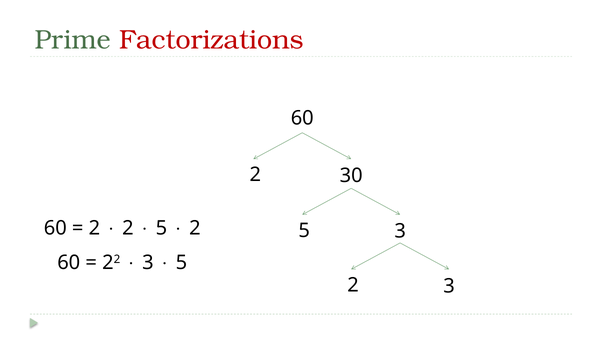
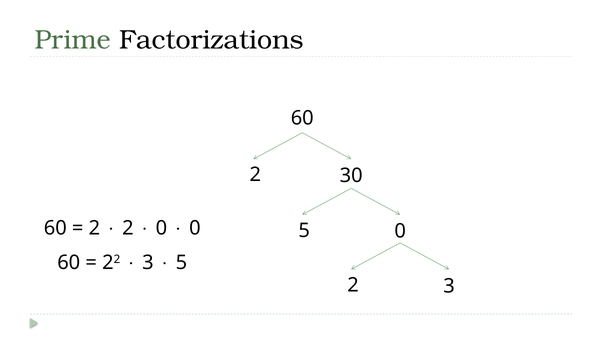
Factorizations colour: red -> black
5 at (161, 228): 5 -> 0
2 at (195, 228): 2 -> 0
5 3: 3 -> 0
